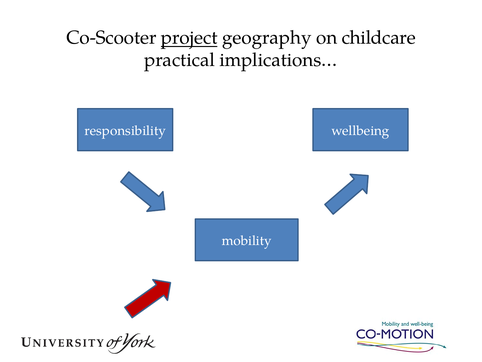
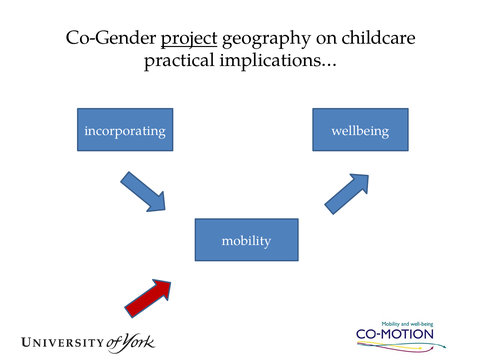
Co-Scooter: Co-Scooter -> Co-Gender
responsibility: responsibility -> incorporating
